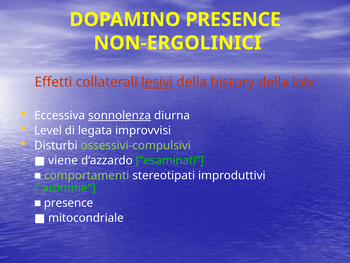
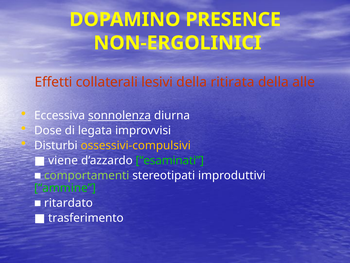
lesivi underline: present -> none
history: history -> ritirata
lobi: lobi -> alle
Level: Level -> Dose
ossessivi-compulsivi colour: light green -> yellow
presence at (69, 203): presence -> ritardato
mitocondriale: mitocondriale -> trasferimento
